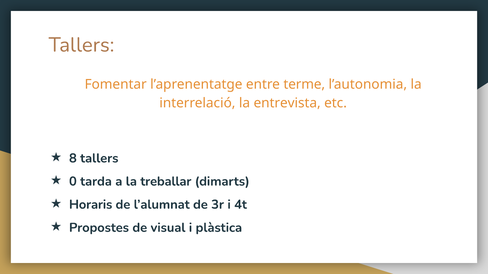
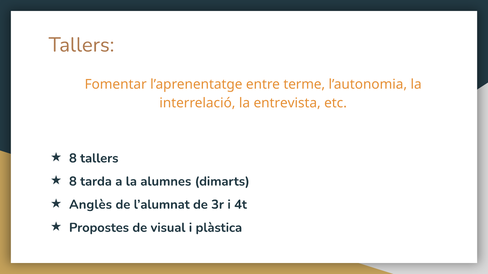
0 at (73, 182): 0 -> 8
treballar: treballar -> alumnes
Horaris: Horaris -> Anglès
